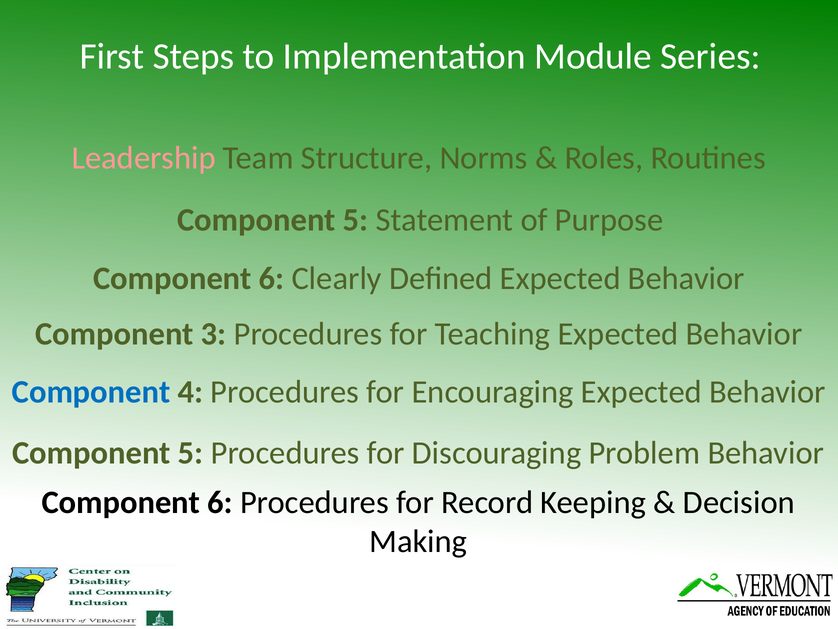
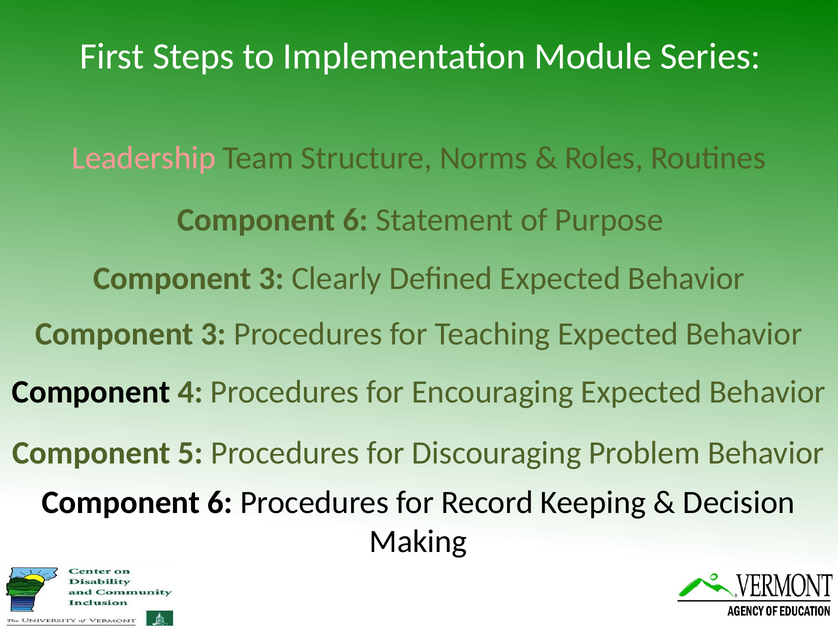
5 at (356, 220): 5 -> 6
6 at (272, 278): 6 -> 3
Component at (91, 392) colour: blue -> black
